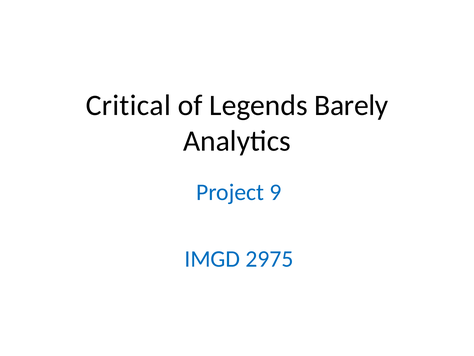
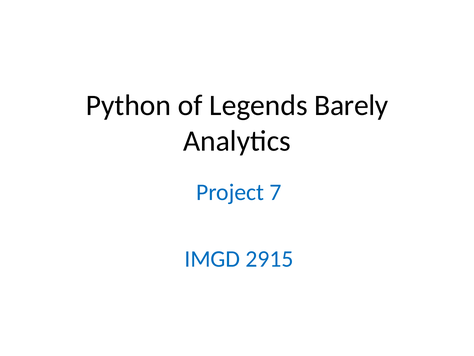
Critical: Critical -> Python
9: 9 -> 7
2975: 2975 -> 2915
